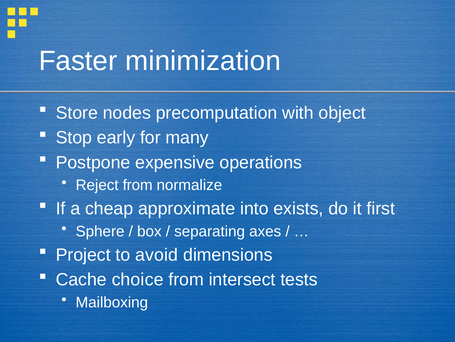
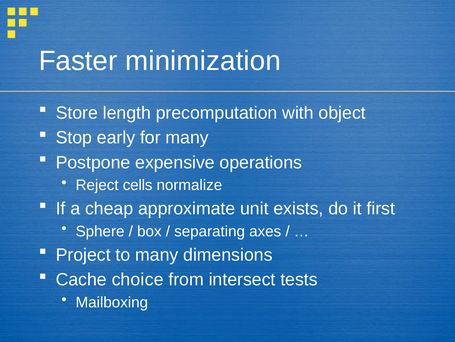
nodes: nodes -> length
Reject from: from -> cells
into: into -> unit
to avoid: avoid -> many
